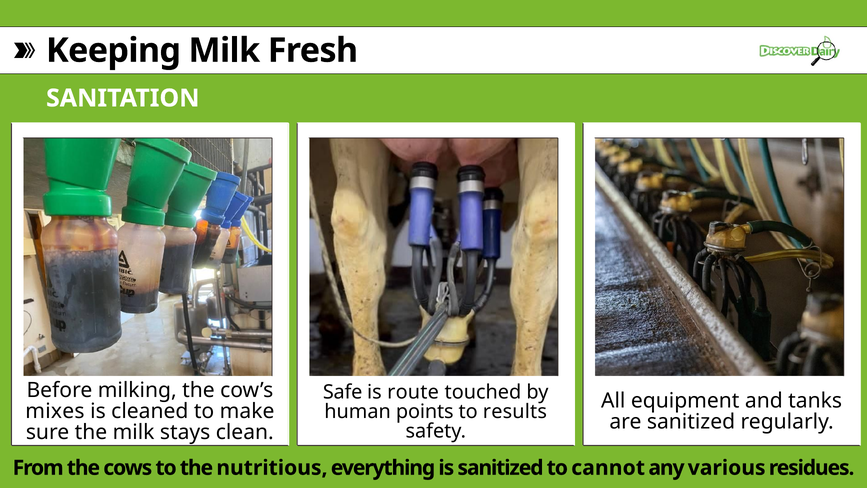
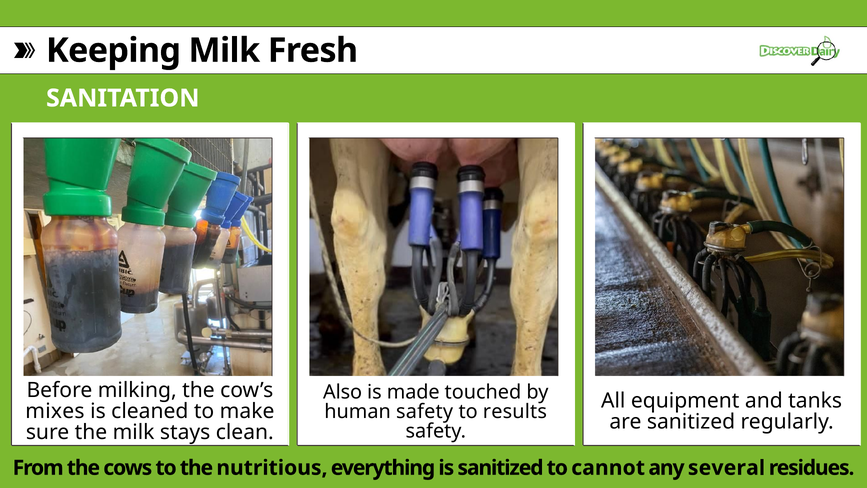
Safe: Safe -> Also
route: route -> made
human points: points -> safety
various: various -> several
